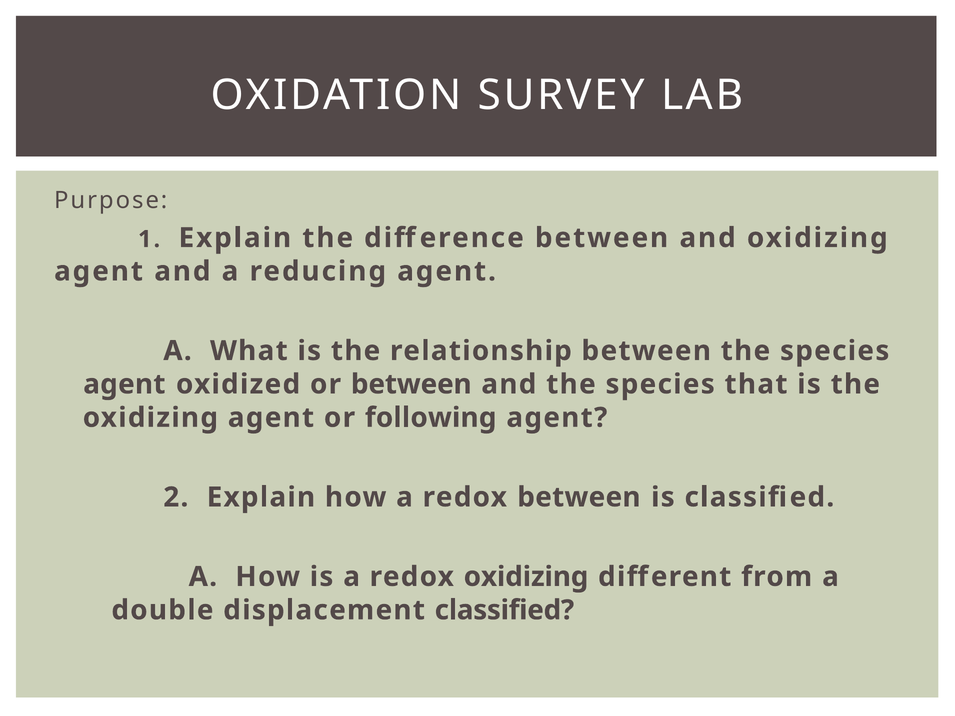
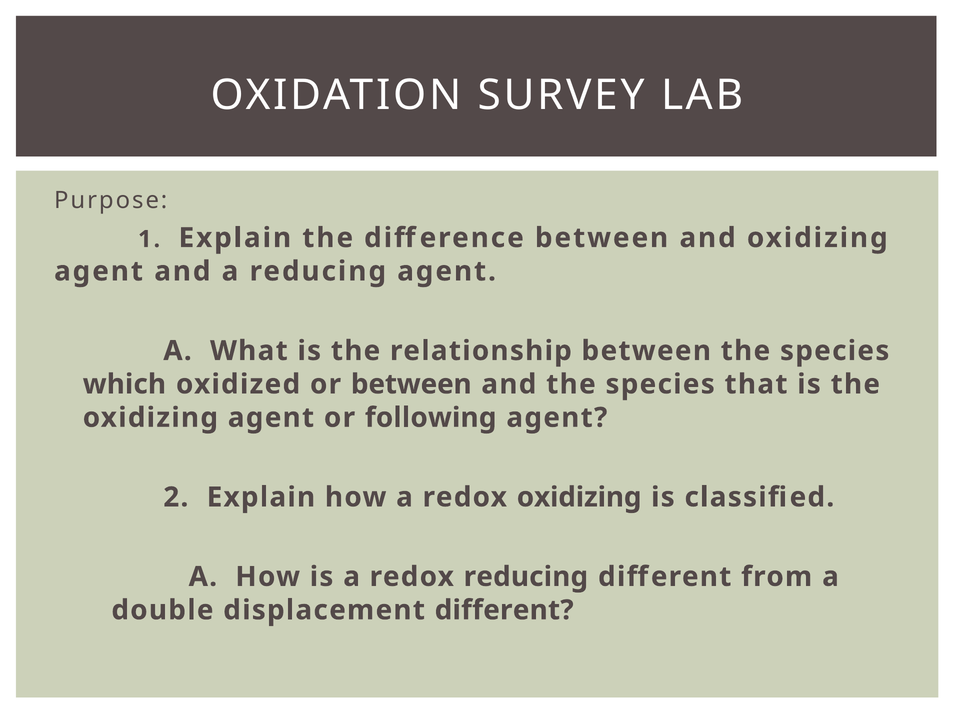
agent at (124, 384): agent -> which
redox between: between -> oxidizing
redox oxidizing: oxidizing -> reducing
displacement classified: classified -> different
